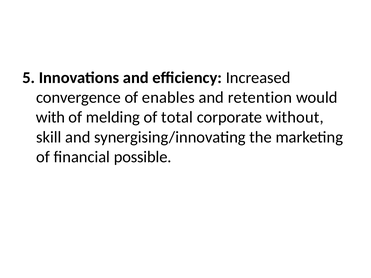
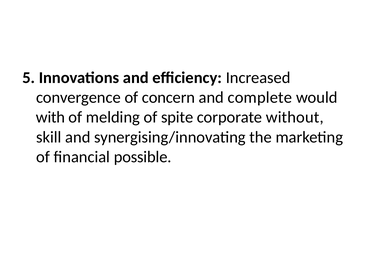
enables: enables -> concern
retention: retention -> complete
total: total -> spite
